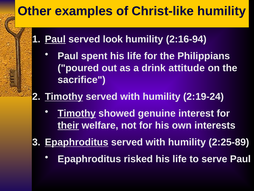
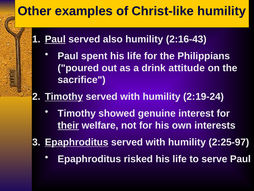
look: look -> also
2:16-94: 2:16-94 -> 2:16-43
Timothy at (77, 113) underline: present -> none
2:25-89: 2:25-89 -> 2:25-97
